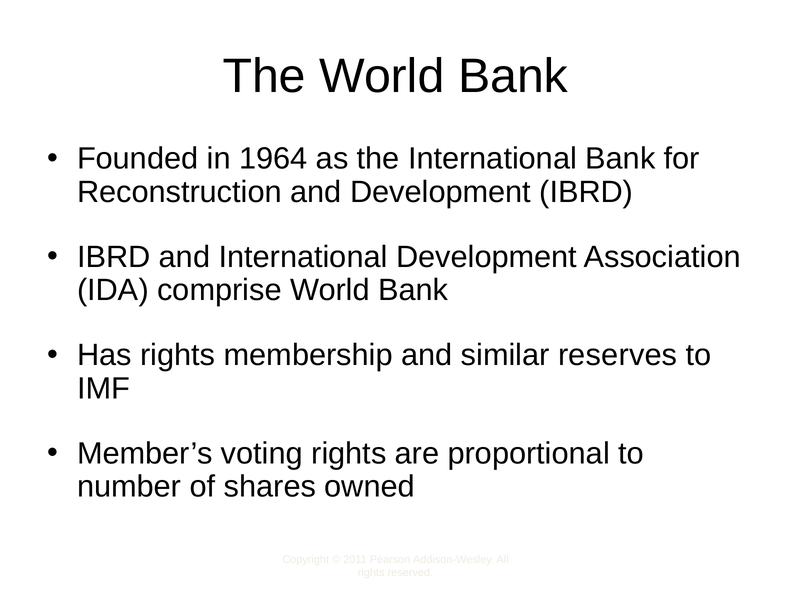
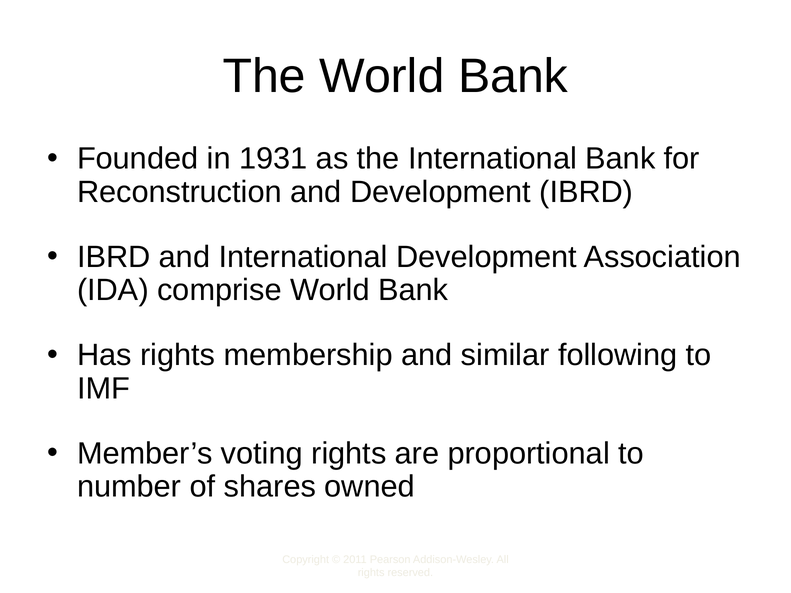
1964: 1964 -> 1931
reserves: reserves -> following
